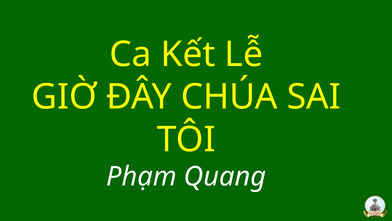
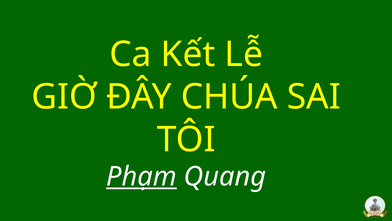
Phạm underline: none -> present
